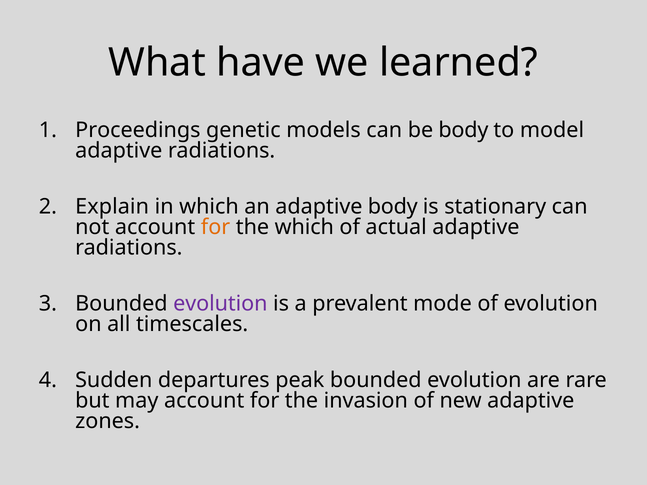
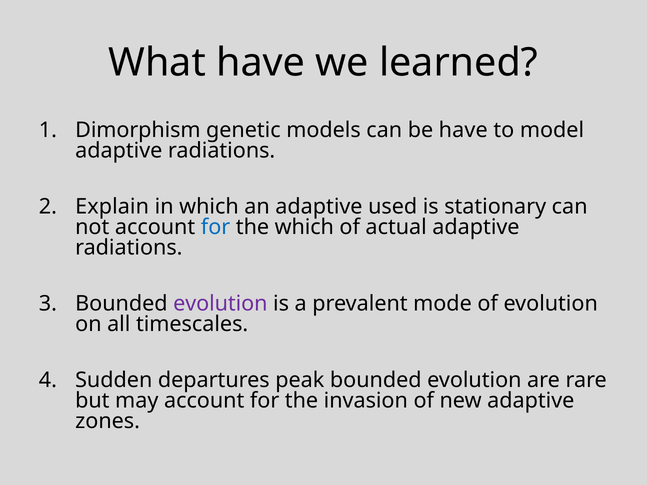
Proceedings: Proceedings -> Dimorphism
be body: body -> have
adaptive body: body -> used
for at (216, 227) colour: orange -> blue
